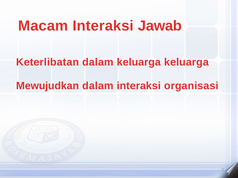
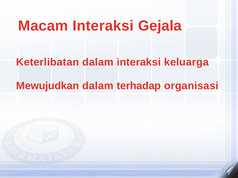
Jawab: Jawab -> Gejala
dalam keluarga: keluarga -> interaksi
dalam interaksi: interaksi -> terhadap
